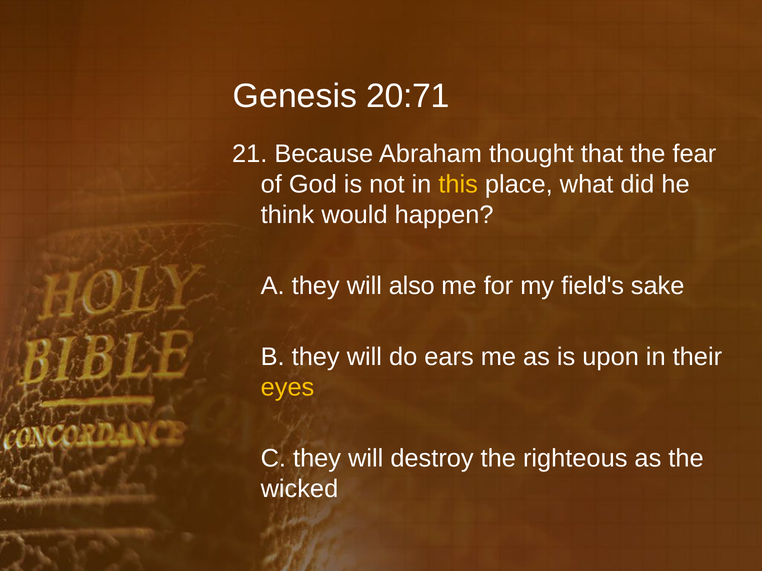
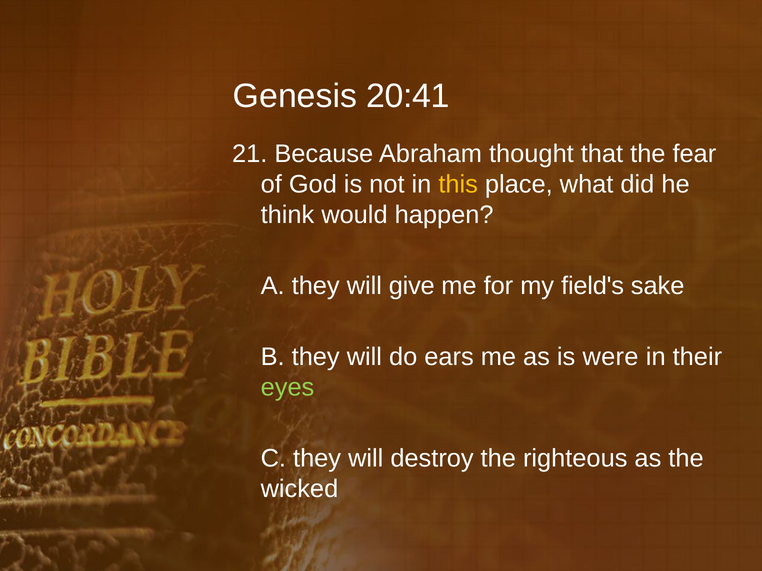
20:71: 20:71 -> 20:41
also: also -> give
upon: upon -> were
eyes colour: yellow -> light green
